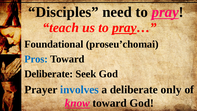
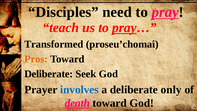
Foundational: Foundational -> Transformed
Pros colour: blue -> orange
know: know -> death
